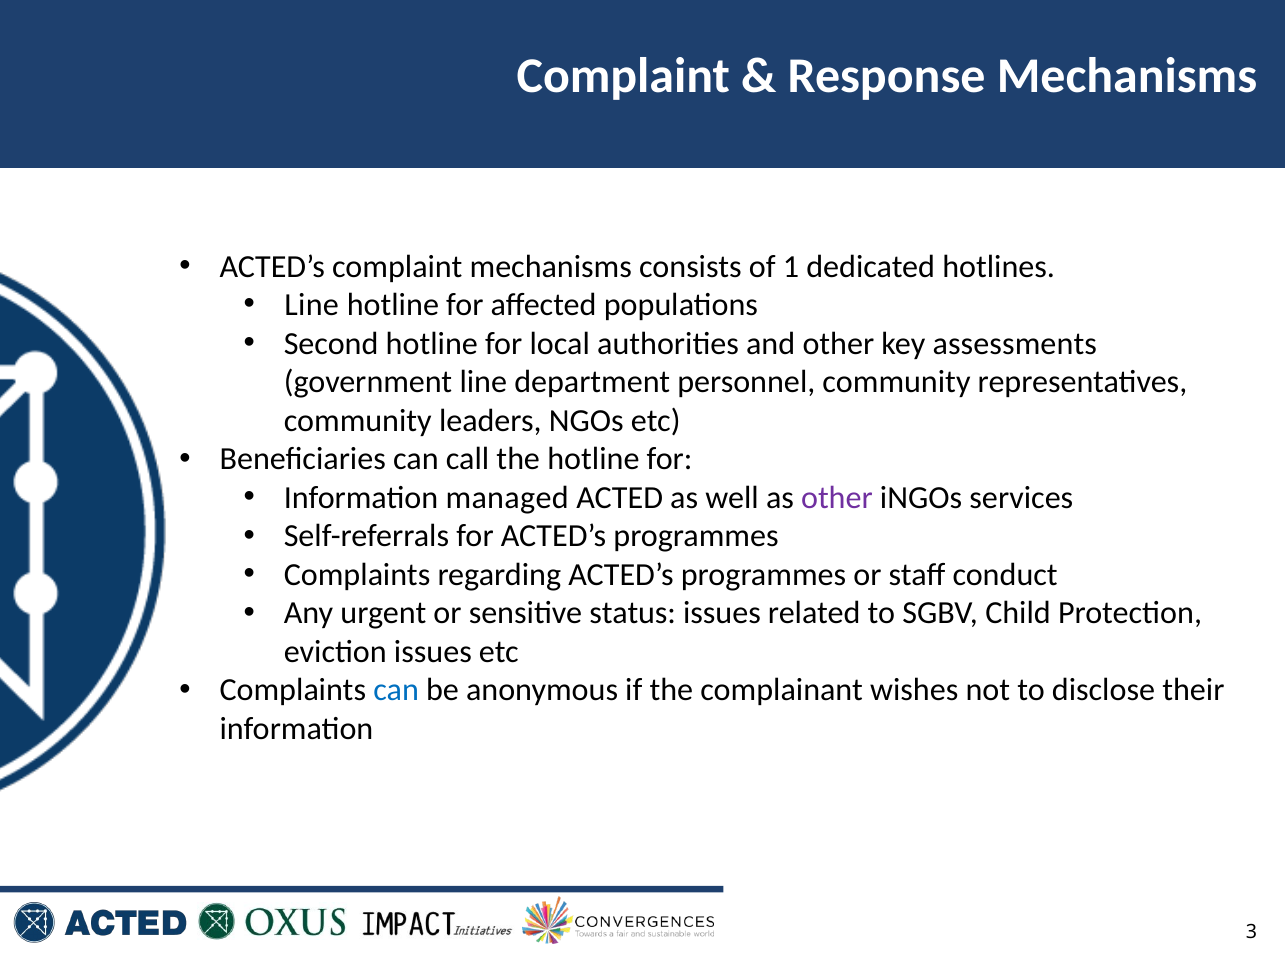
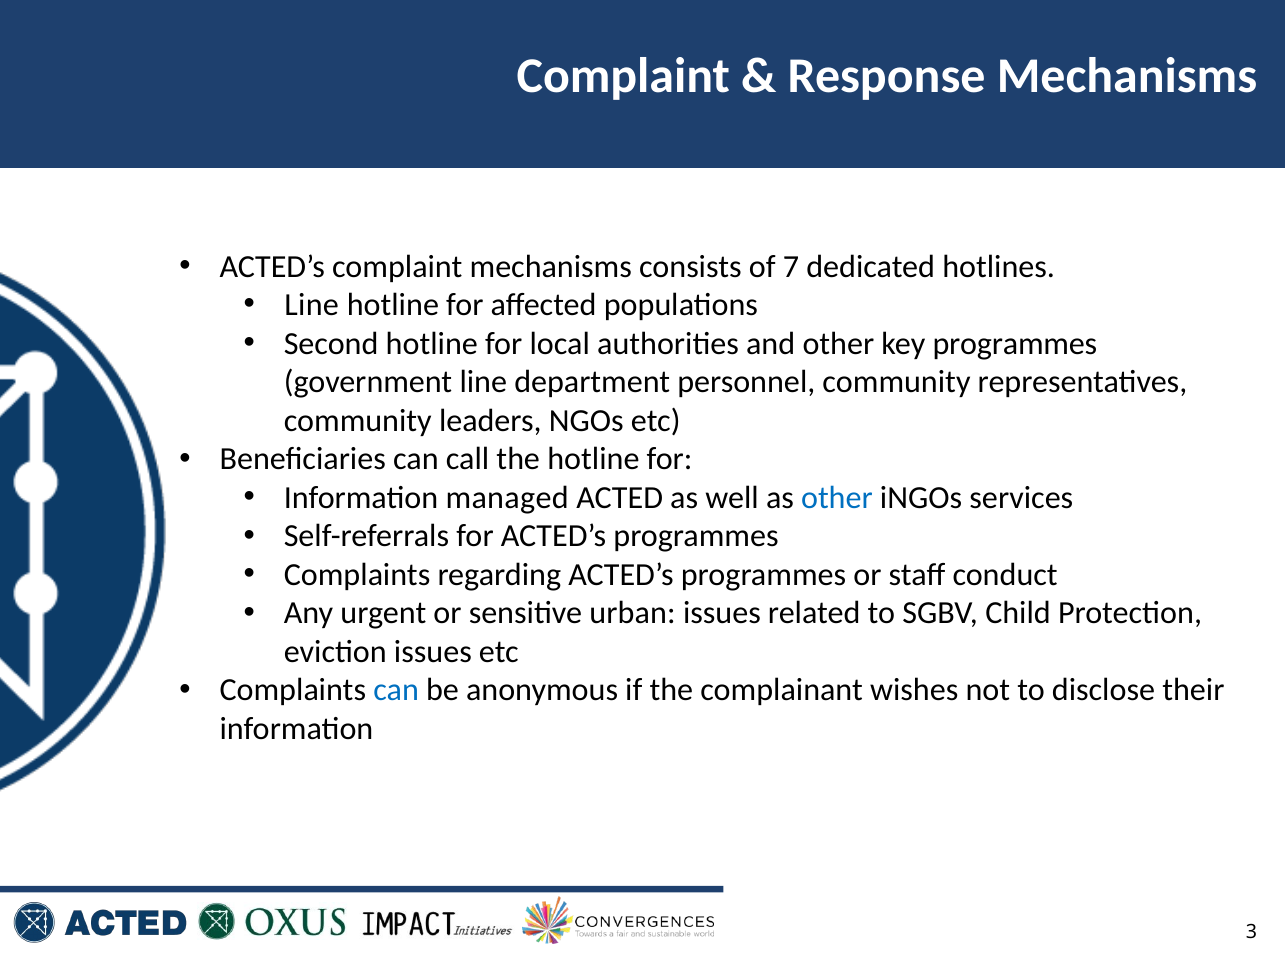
1: 1 -> 7
key assessments: assessments -> programmes
other at (837, 498) colour: purple -> blue
status: status -> urban
